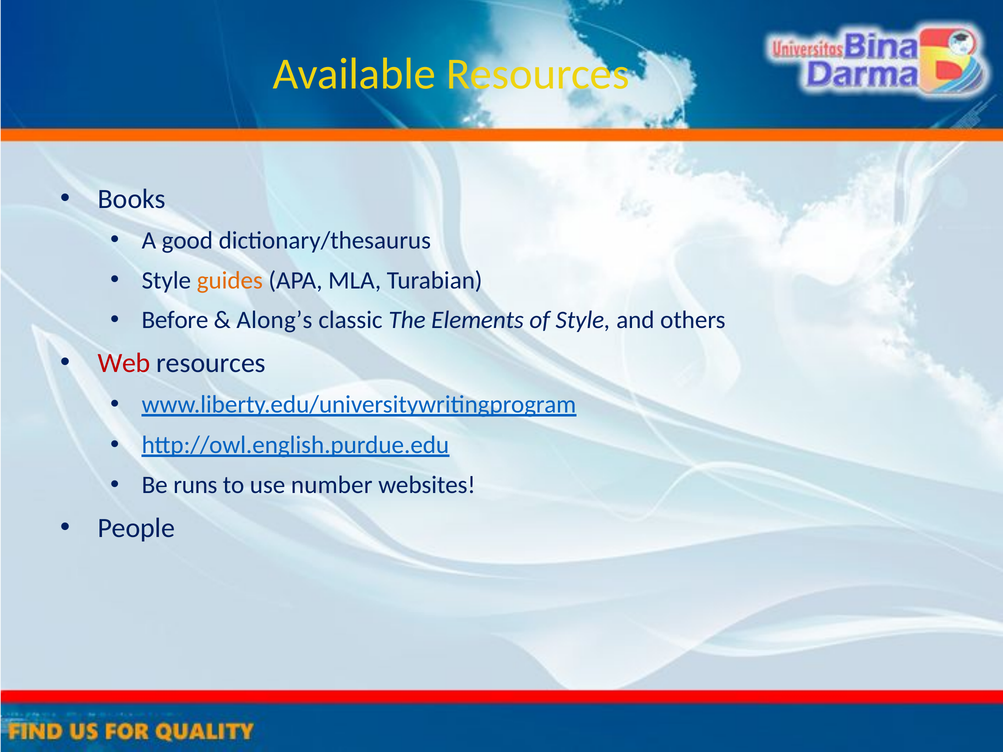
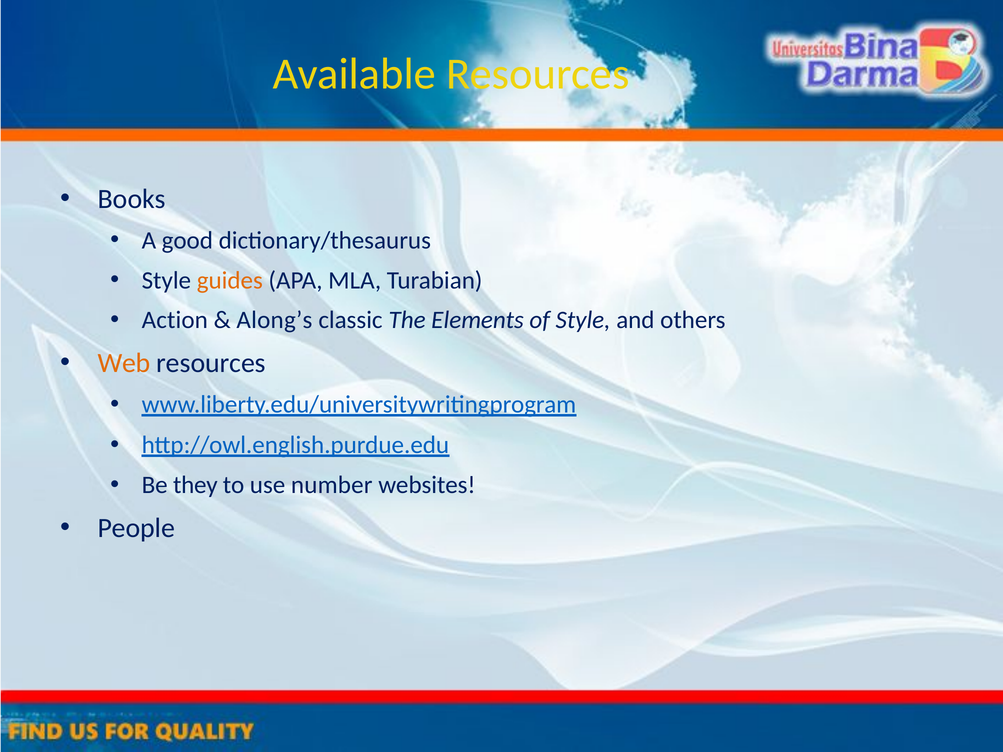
Before: Before -> Action
Web colour: red -> orange
runs: runs -> they
